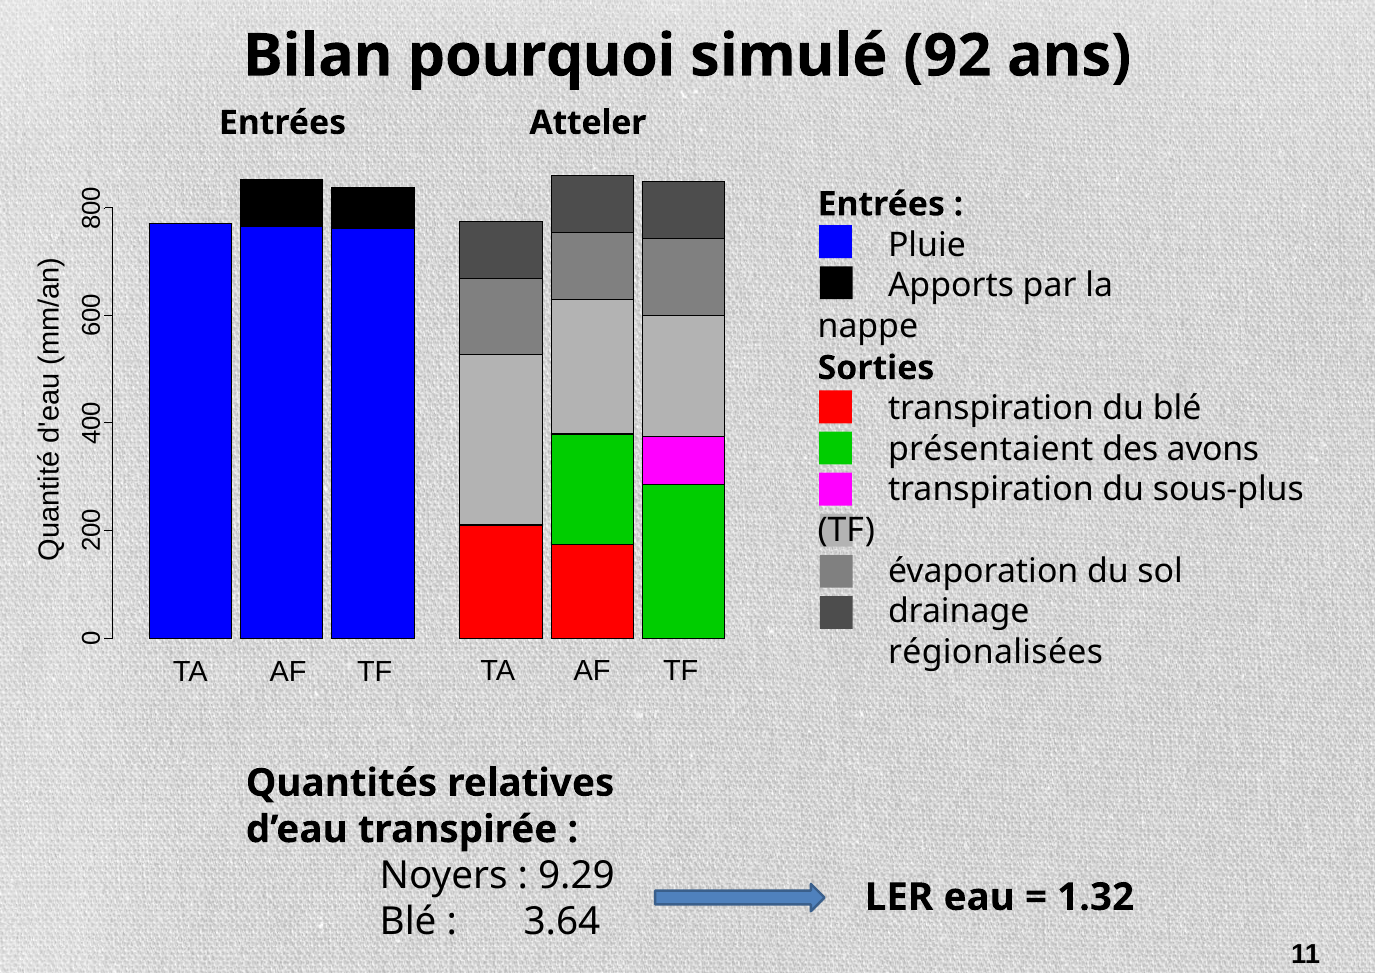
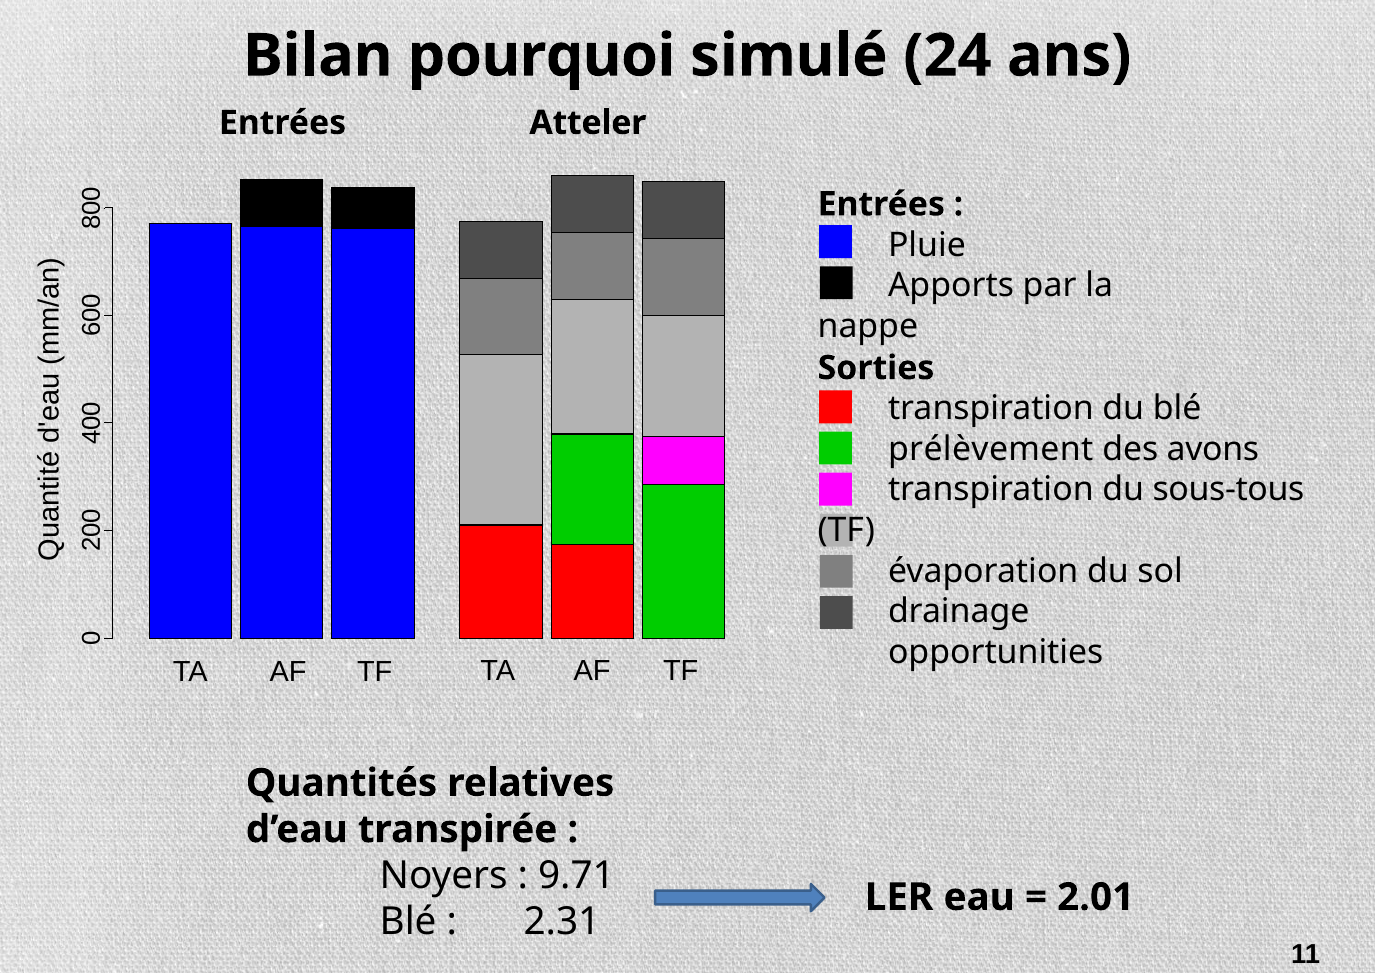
92: 92 -> 24
présentaient: présentaient -> prélèvement
sous-plus: sous-plus -> sous-tous
régionalisées: régionalisées -> opportunities
9.29: 9.29 -> 9.71
1.32: 1.32 -> 2.01
3.64: 3.64 -> 2.31
